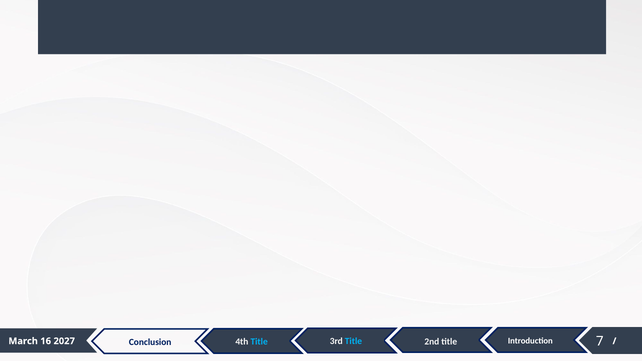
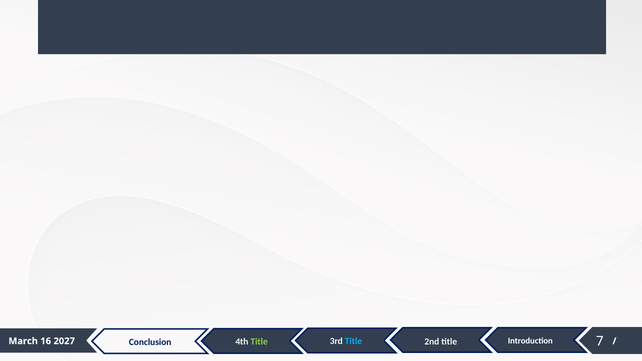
Title at (259, 342) colour: light blue -> light green
